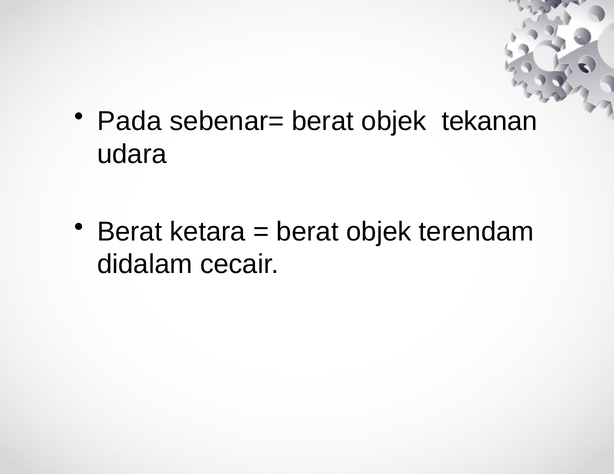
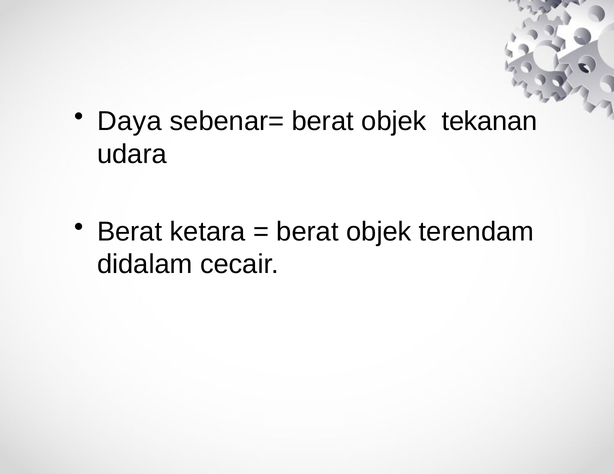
Pada: Pada -> Daya
